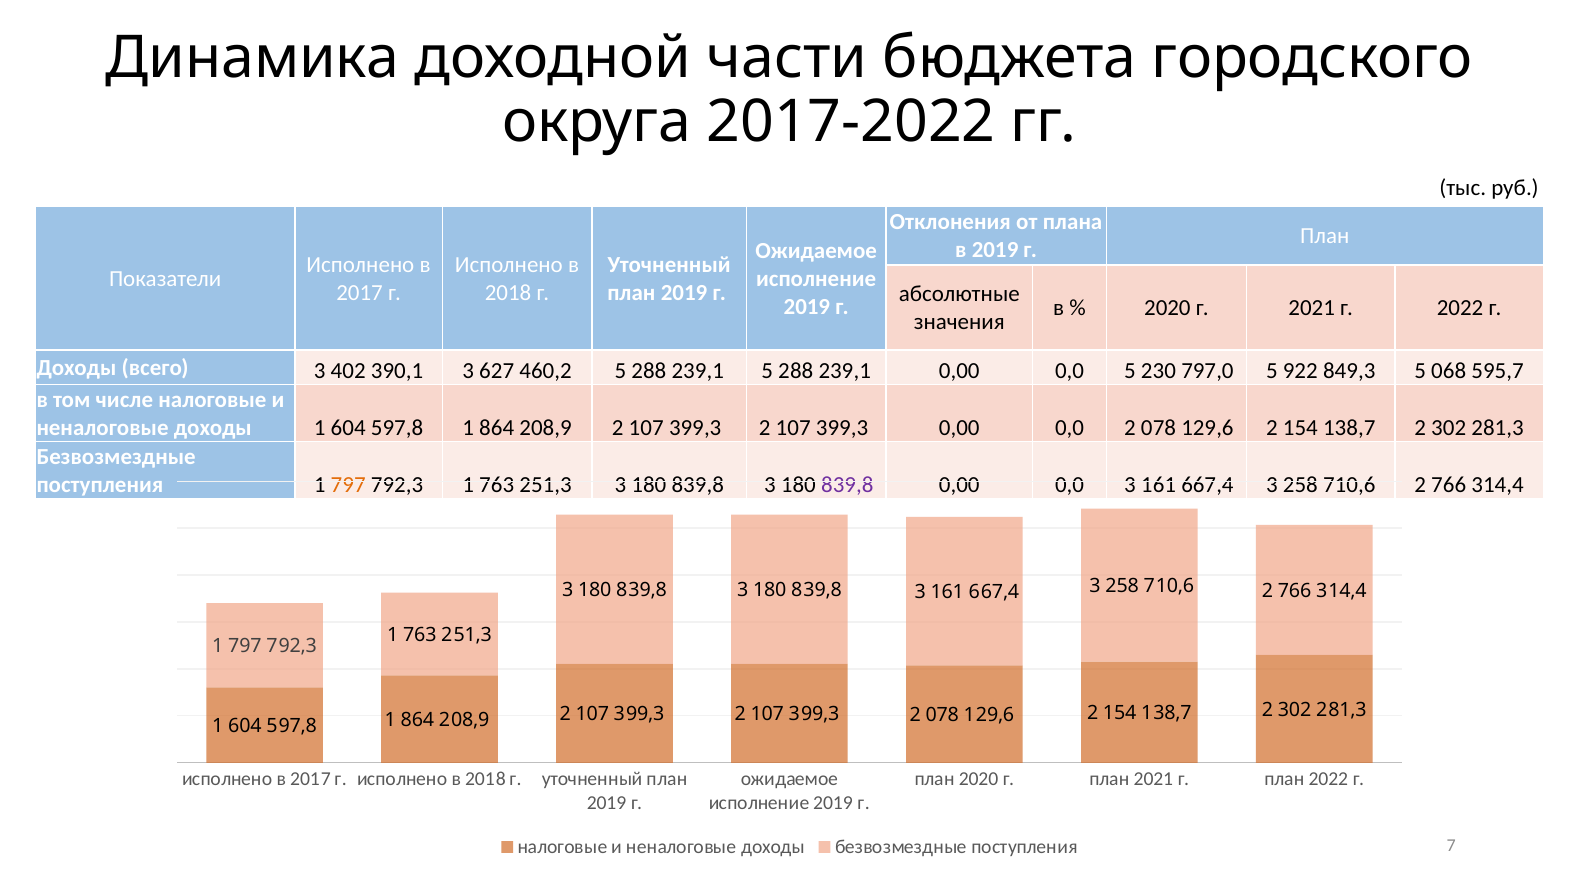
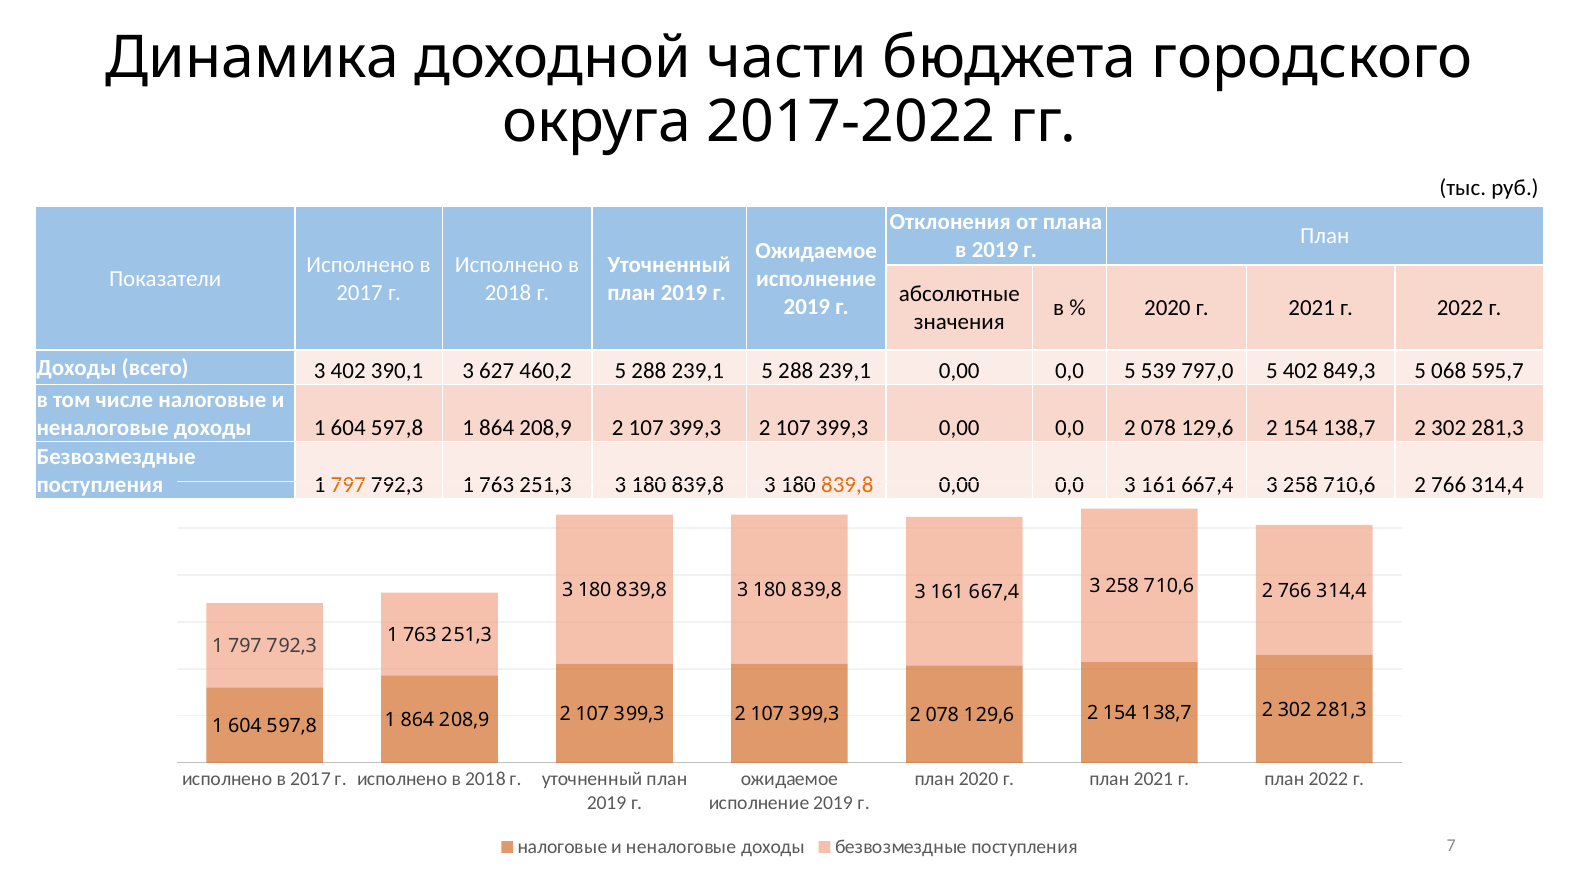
230: 230 -> 539
5 922: 922 -> 402
839,8 at (847, 485) colour: purple -> orange
